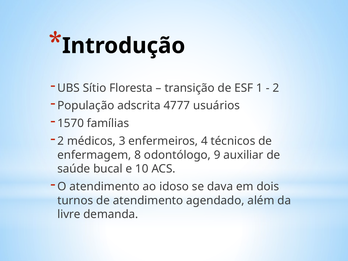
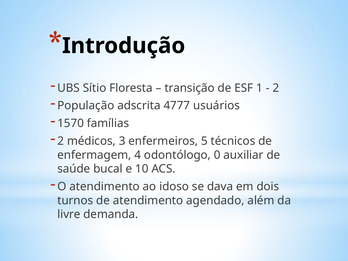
4: 4 -> 5
8: 8 -> 4
9: 9 -> 0
